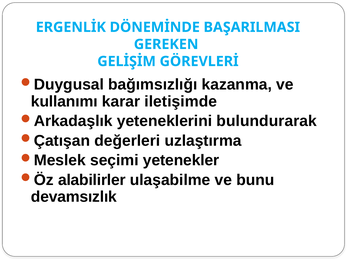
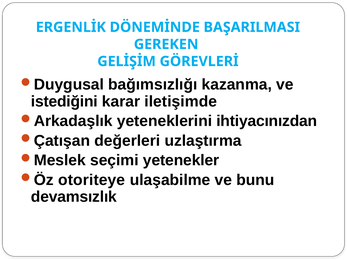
kullanımı: kullanımı -> istediğini
bulundurarak: bulundurarak -> ihtiyacınızdan
alabilirler: alabilirler -> otoriteye
